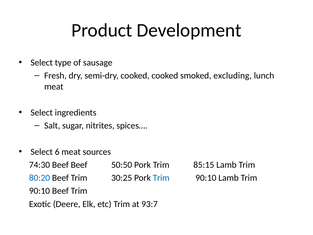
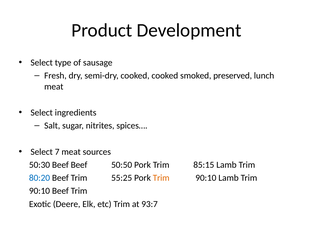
excluding: excluding -> preserved
6: 6 -> 7
74:30: 74:30 -> 50:30
30:25: 30:25 -> 55:25
Trim at (161, 178) colour: blue -> orange
